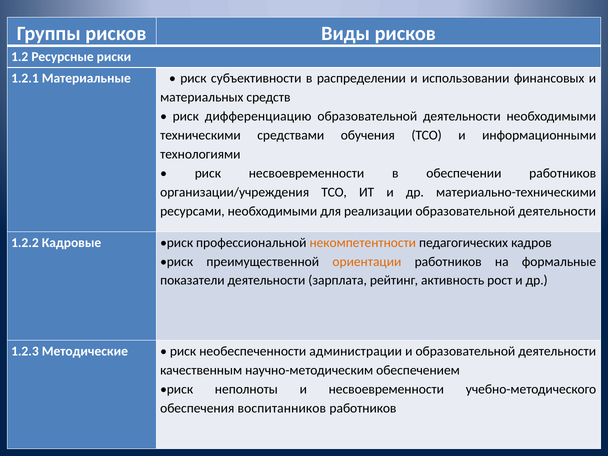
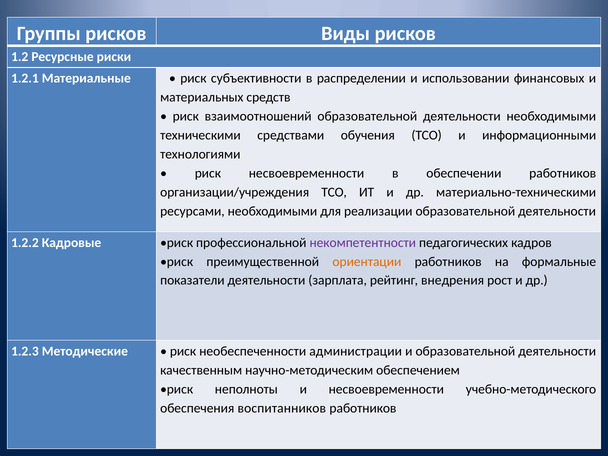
дифференциацию: дифференциацию -> взаимоотношений
некомпетентности colour: orange -> purple
активность: активность -> внедрения
